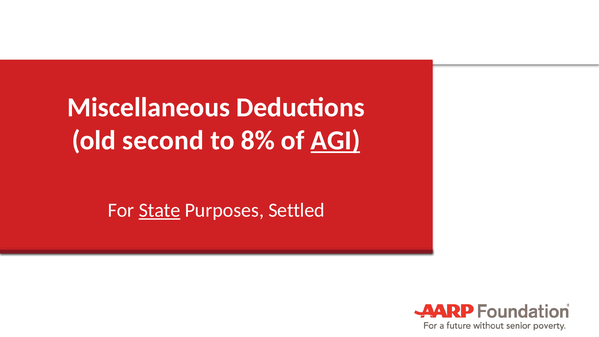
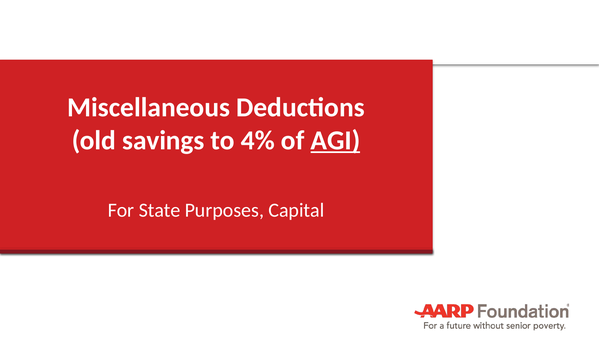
second: second -> savings
8%: 8% -> 4%
State underline: present -> none
Settled: Settled -> Capital
